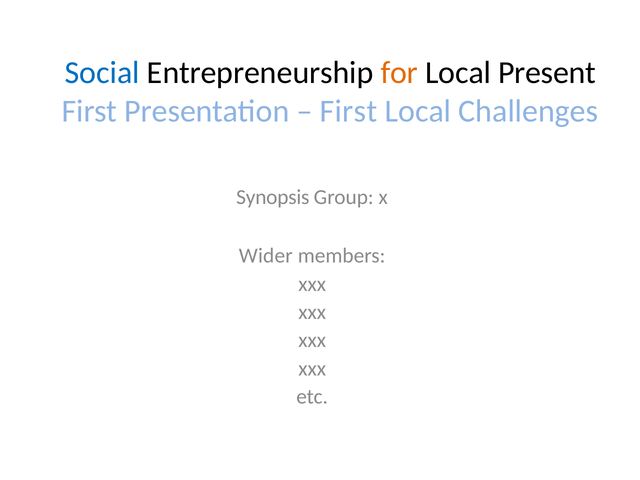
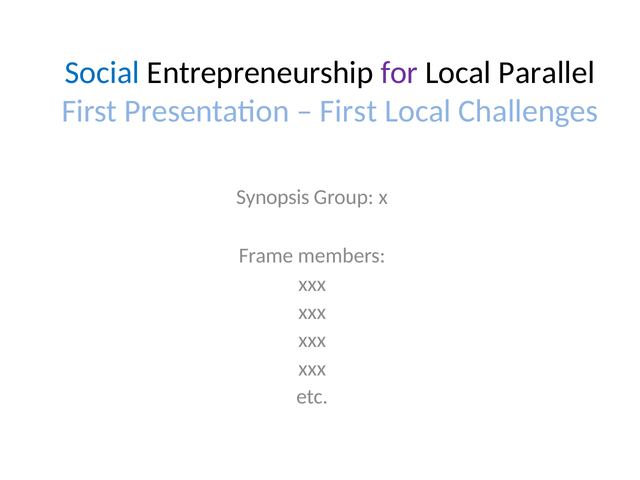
for colour: orange -> purple
Present: Present -> Parallel
Wider: Wider -> Frame
